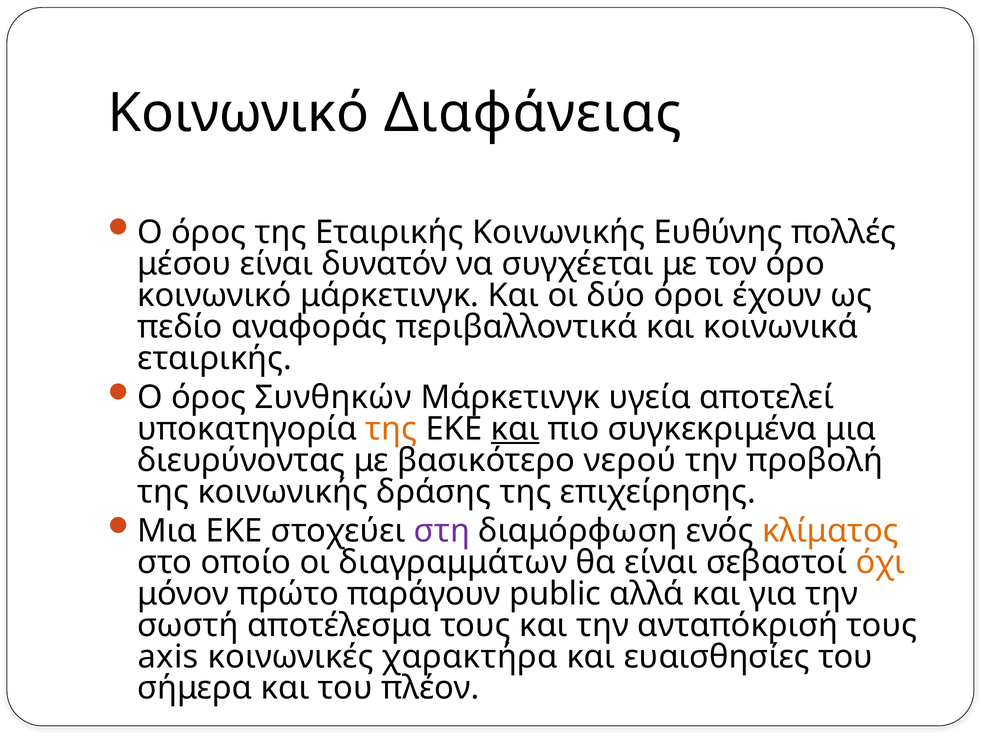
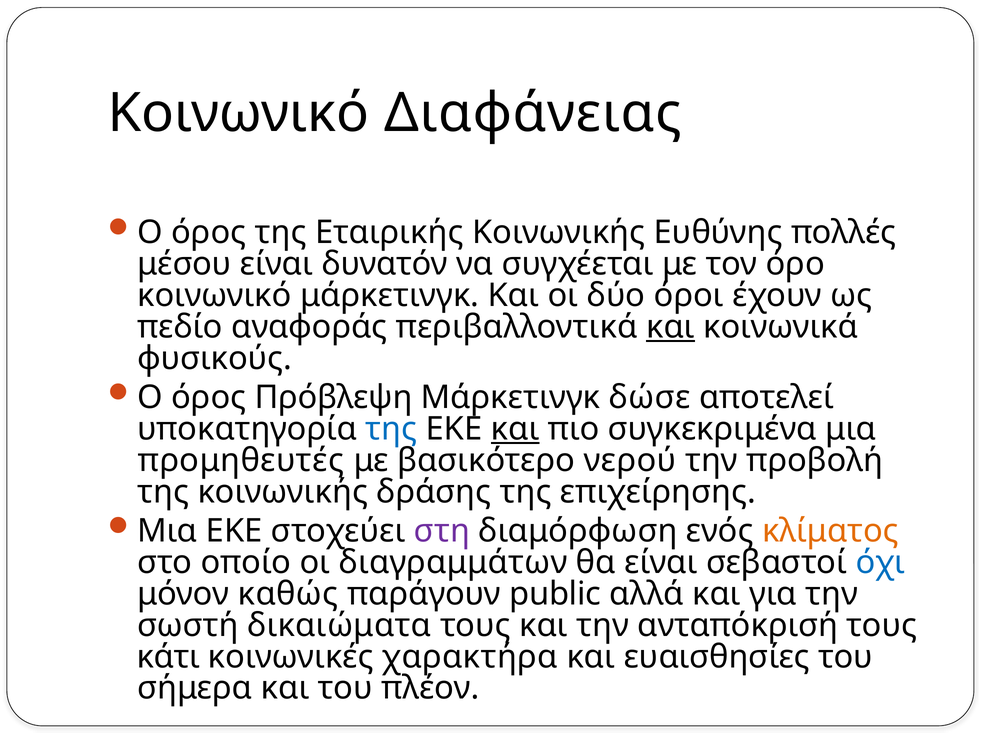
και at (670, 327) underline: none -> present
εταιρικής at (215, 358): εταιρικής -> φυσικούς
Συνθηκών: Συνθηκών -> Πρόβλεψη
υγεία: υγεία -> δώσε
της at (391, 429) colour: orange -> blue
διευρύνοντας: διευρύνοντας -> προμηθευτές
όχι colour: orange -> blue
πρώτο: πρώτο -> καθώς
αποτέλεσμα: αποτέλεσμα -> δικαιώματα
axis: axis -> κάτι
